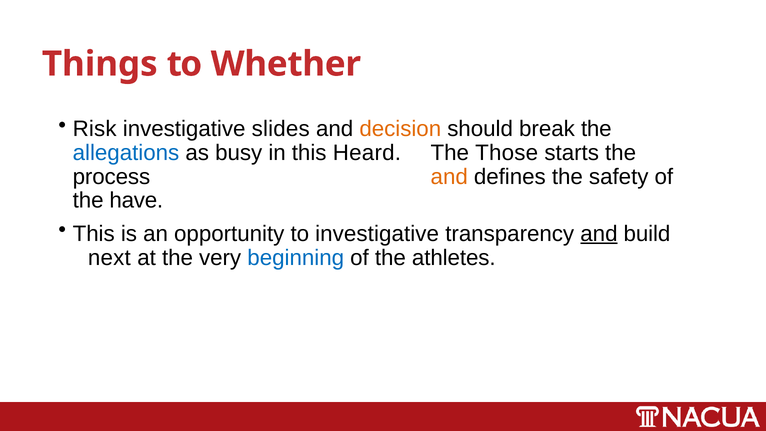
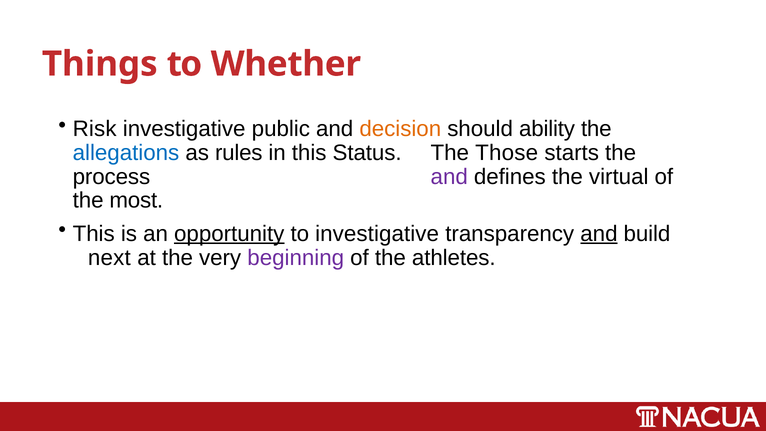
slides: slides -> public
break: break -> ability
busy: busy -> rules
Heard: Heard -> Status
and at (449, 177) colour: orange -> purple
safety: safety -> virtual
have: have -> most
opportunity underline: none -> present
beginning colour: blue -> purple
